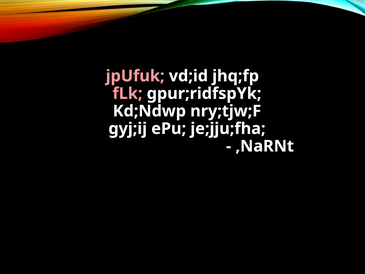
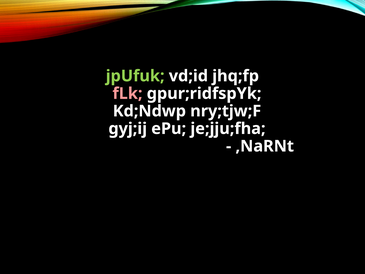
jpUfuk colour: pink -> light green
